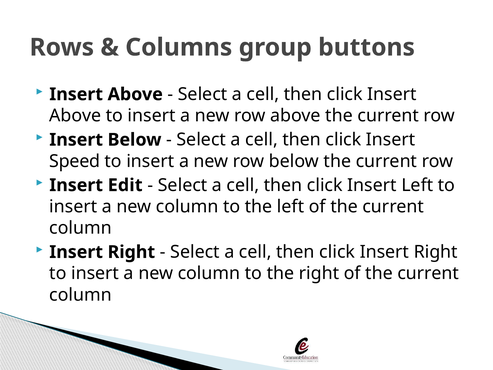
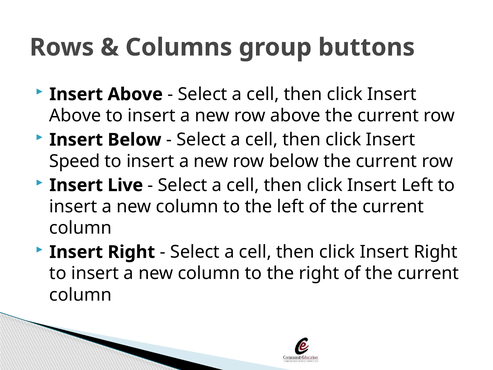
Edit: Edit -> Live
